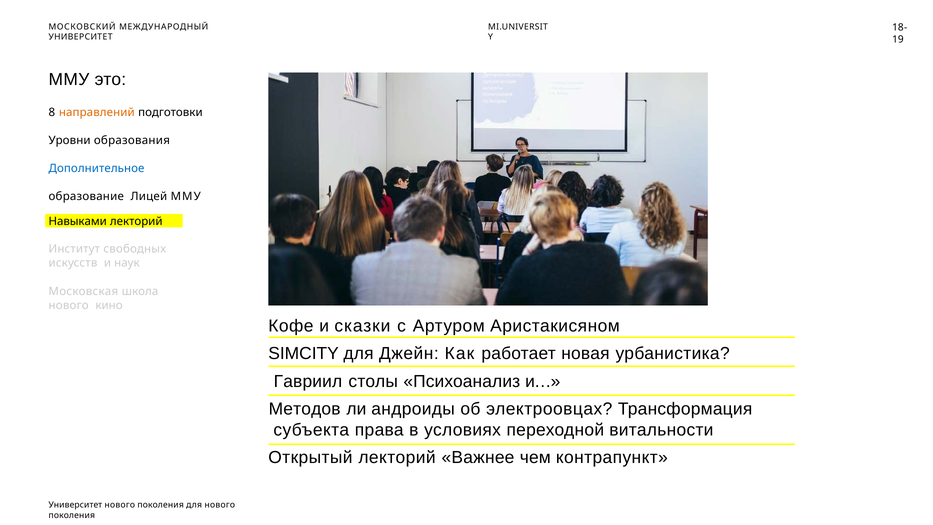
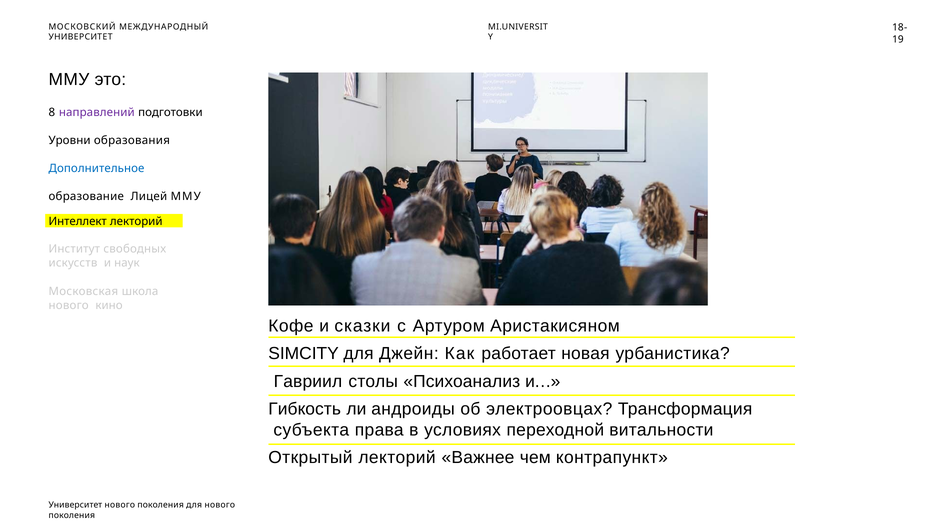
направлений colour: orange -> purple
Навыками: Навыками -> Интеллект
Методов: Методов -> Гибкость
